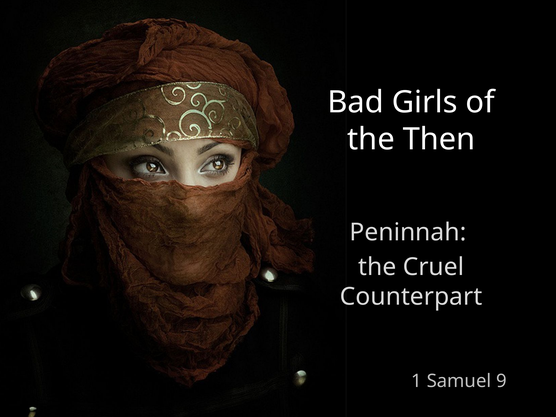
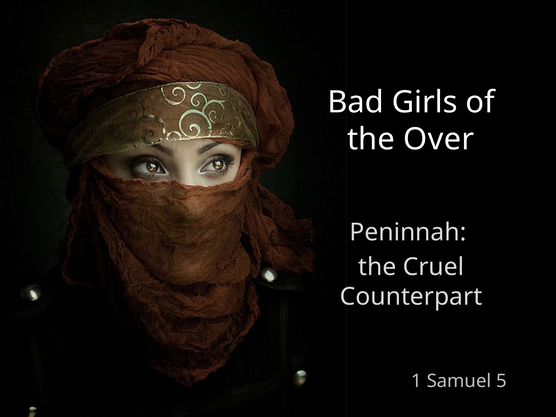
Then: Then -> Over
9: 9 -> 5
